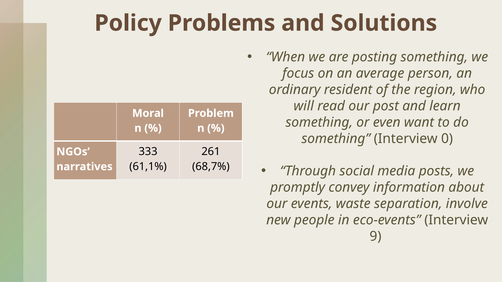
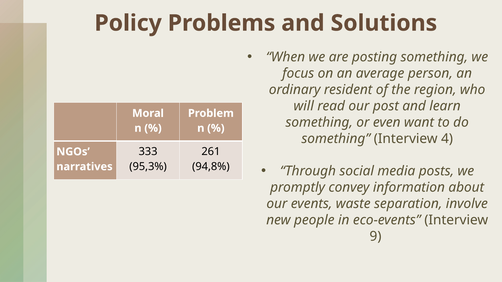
0: 0 -> 4
61,1%: 61,1% -> 95,3%
68,7%: 68,7% -> 94,8%
